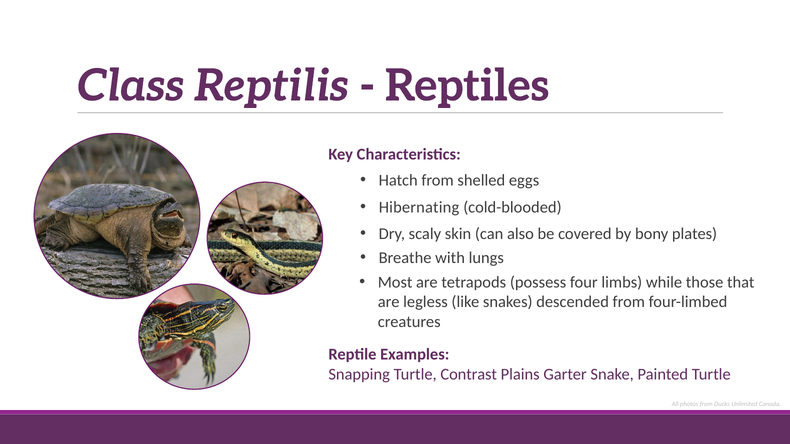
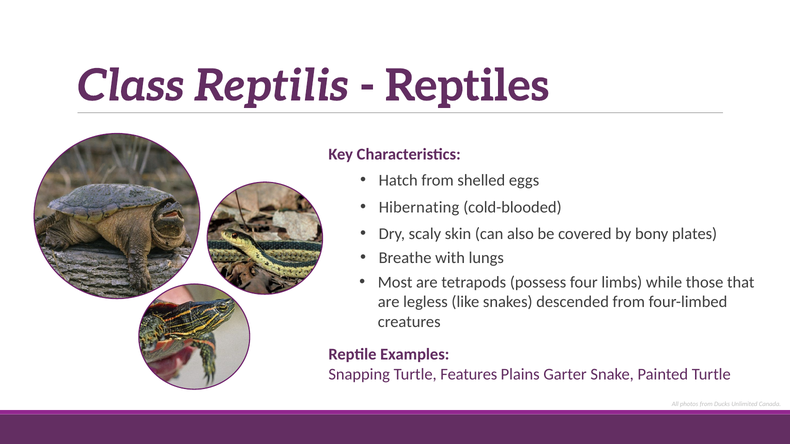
Contrast: Contrast -> Features
